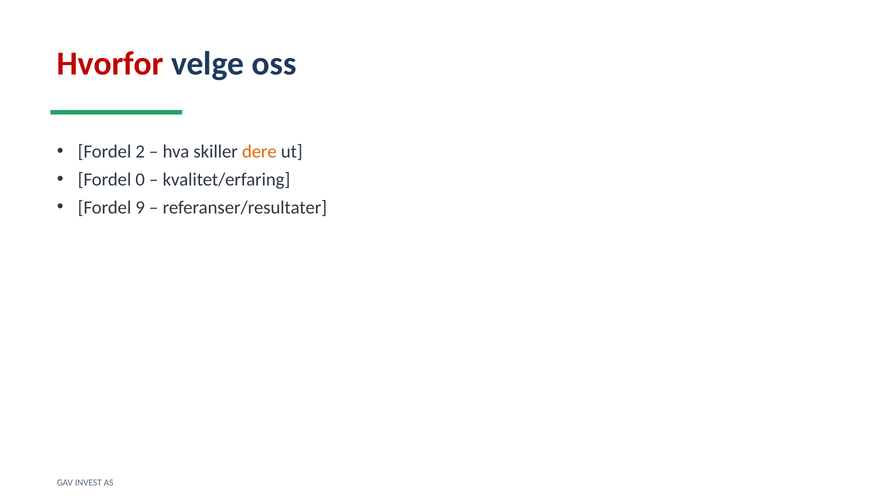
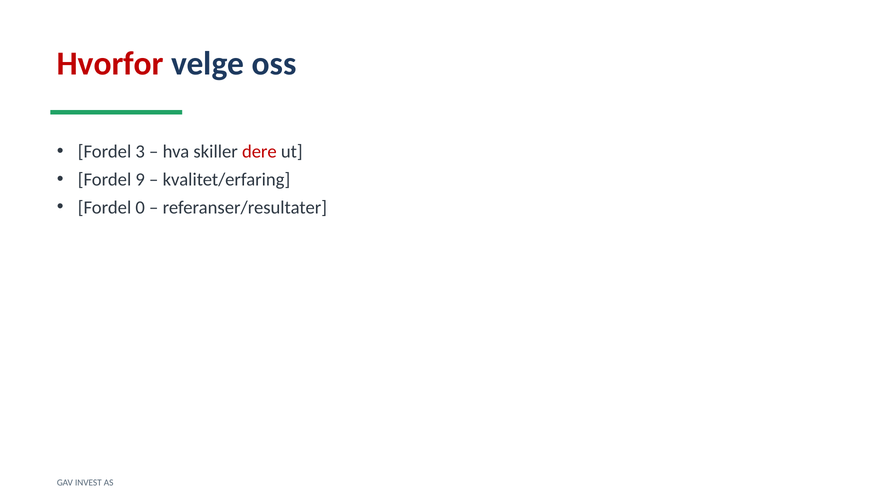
2: 2 -> 3
dere colour: orange -> red
0: 0 -> 9
9: 9 -> 0
